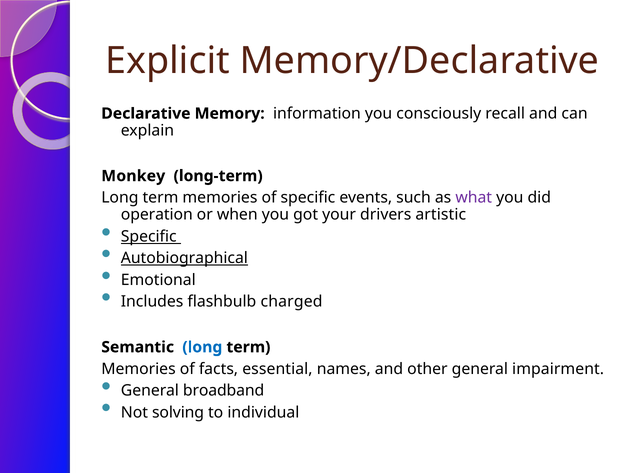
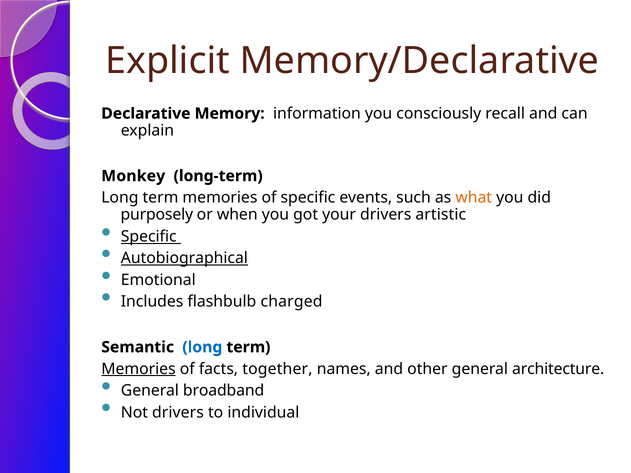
what colour: purple -> orange
operation: operation -> purposely
Memories at (138, 369) underline: none -> present
essential: essential -> together
impairment: impairment -> architecture
Not solving: solving -> drivers
